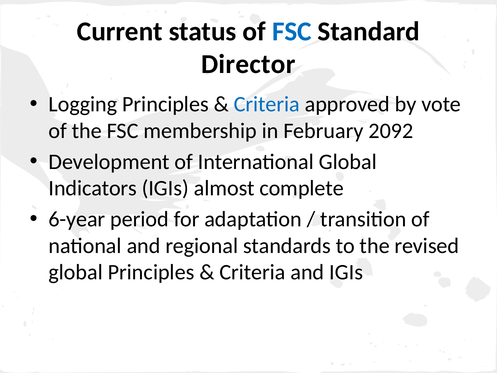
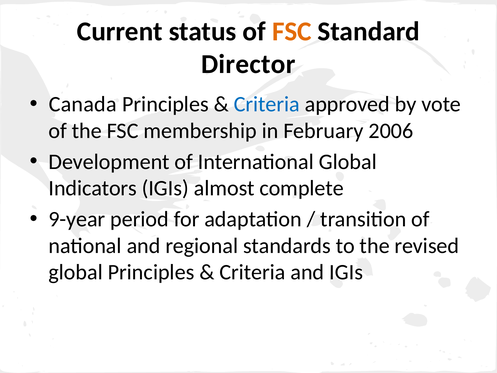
FSC at (292, 32) colour: blue -> orange
Logging: Logging -> Canada
2092: 2092 -> 2006
6-year: 6-year -> 9-year
